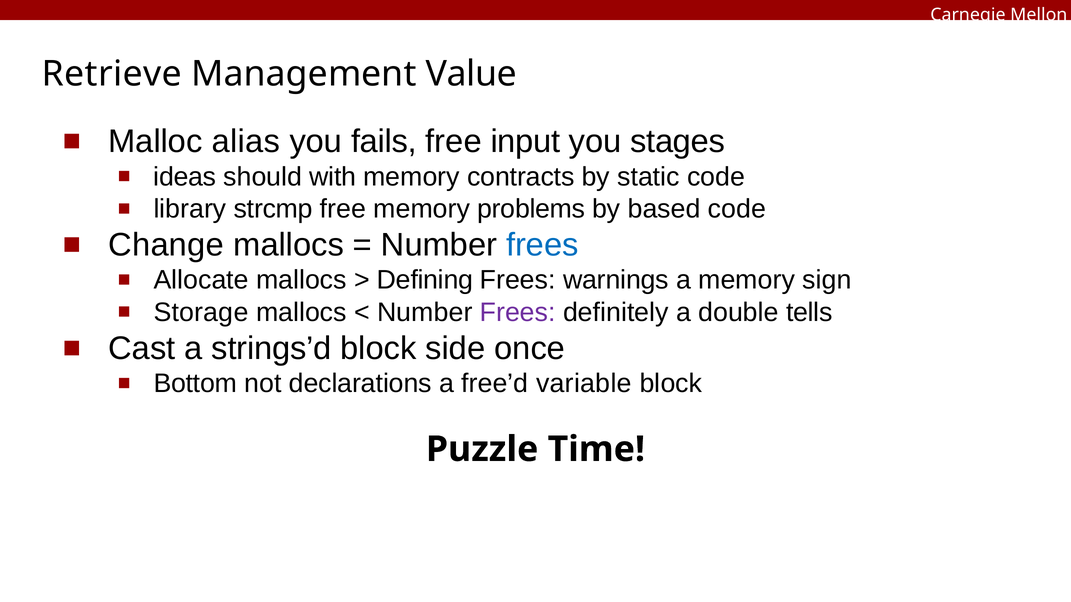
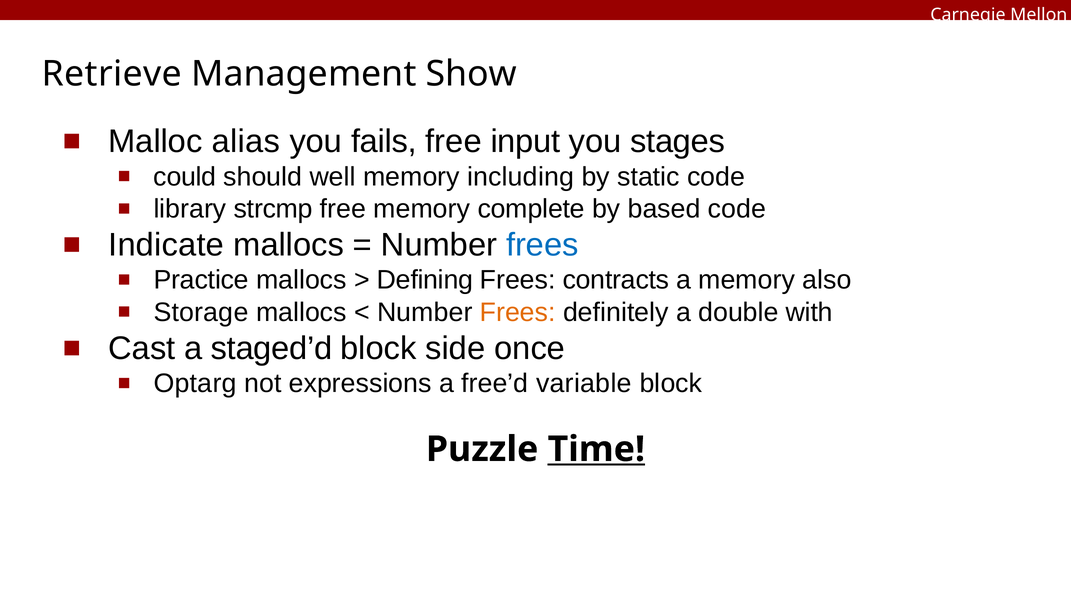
Value: Value -> Show
ideas: ideas -> could
with: with -> well
contracts: contracts -> including
problems: problems -> complete
Change: Change -> Indicate
Allocate: Allocate -> Practice
warnings: warnings -> contracts
sign: sign -> also
Frees at (518, 312) colour: purple -> orange
tells: tells -> with
strings’d: strings’d -> staged’d
Bottom: Bottom -> Optarg
declarations: declarations -> expressions
Time underline: none -> present
